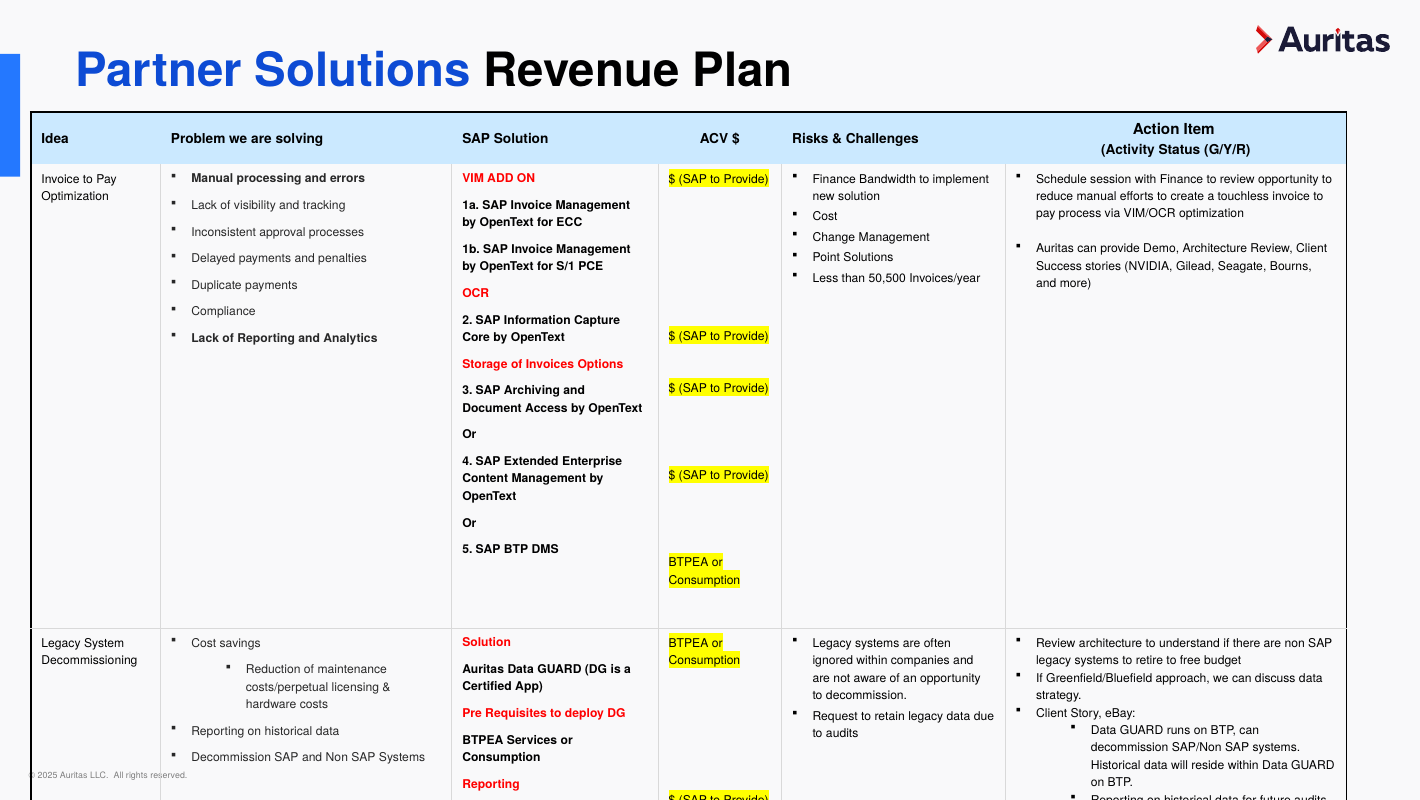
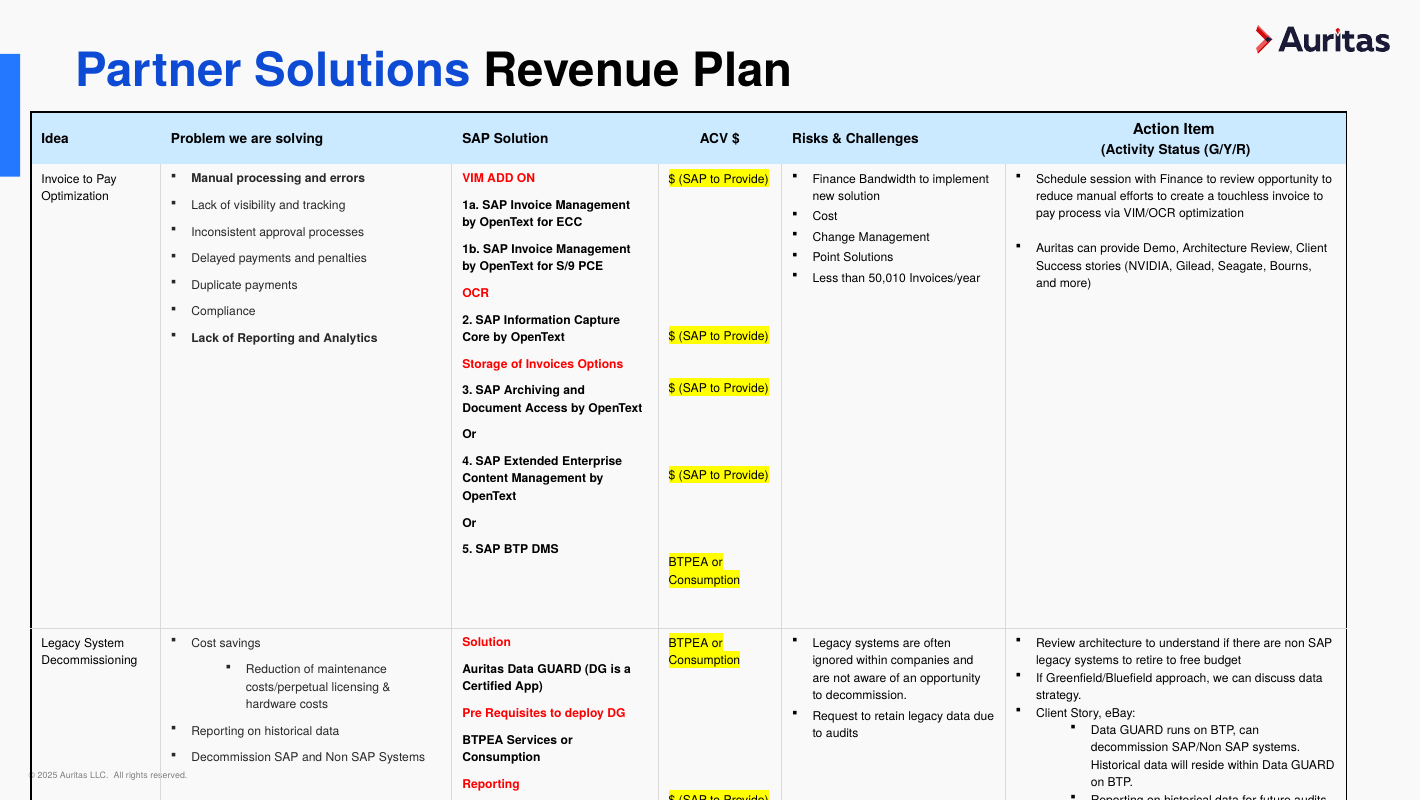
S/1: S/1 -> S/9
50,500: 50,500 -> 50,010
